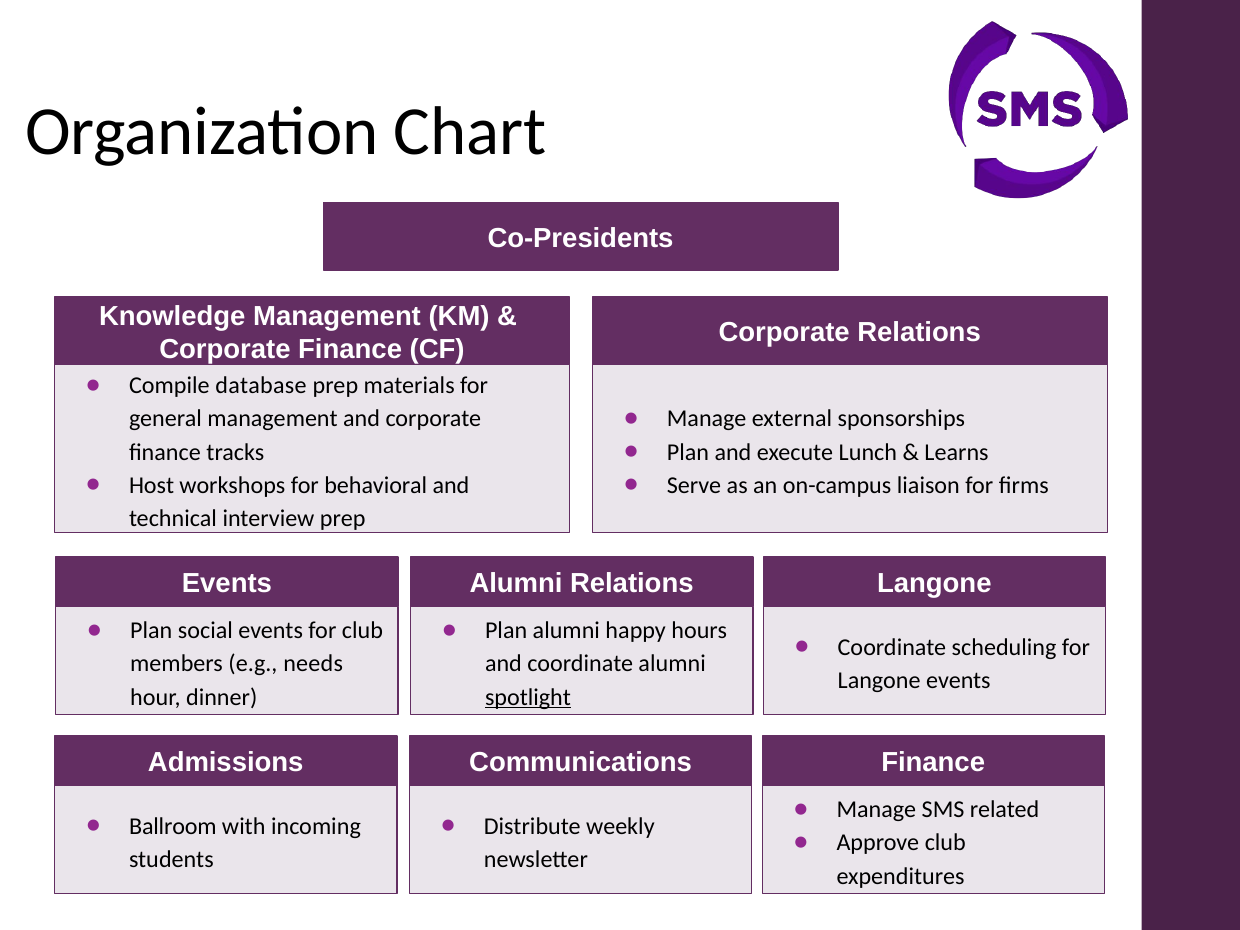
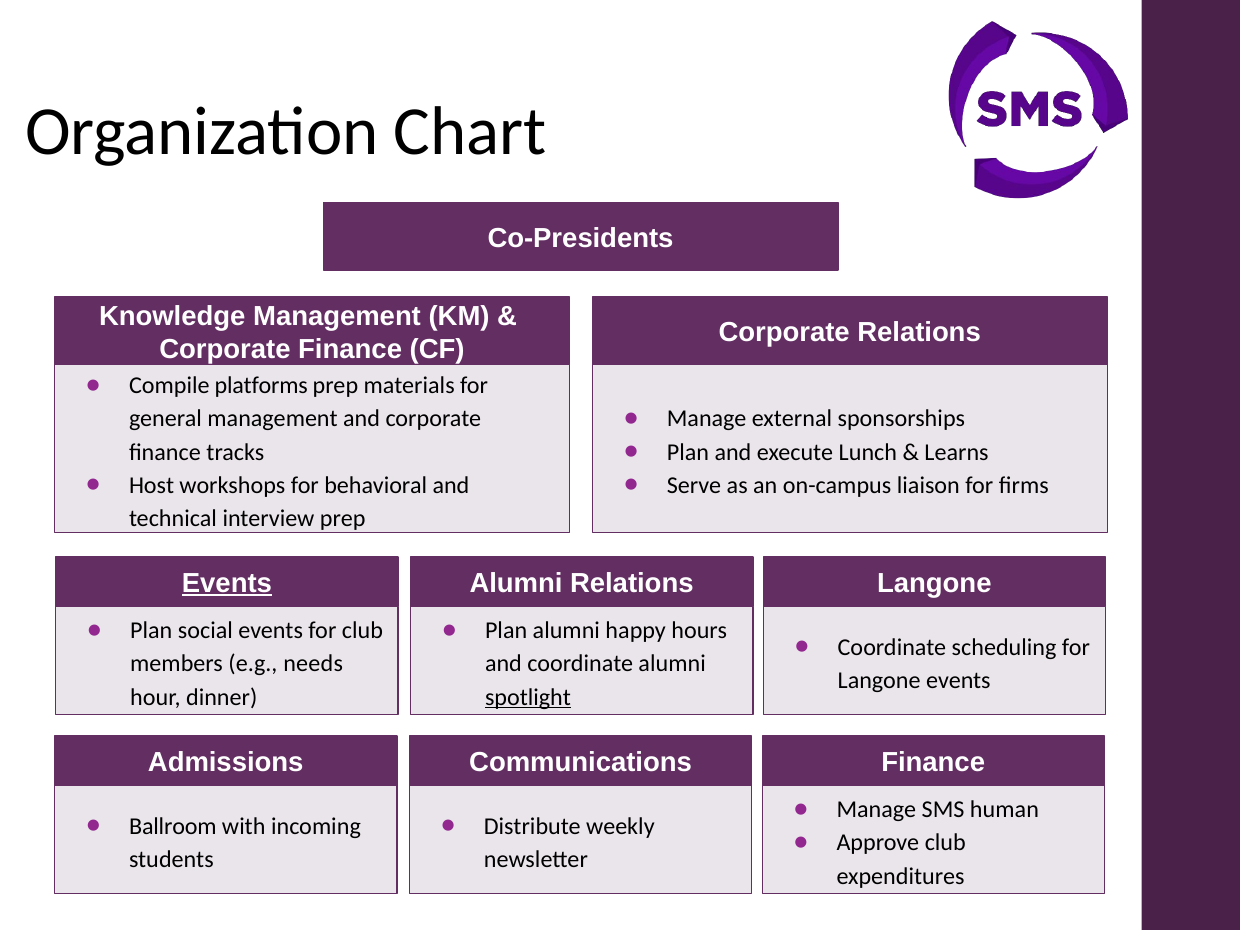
database: database -> platforms
Events at (227, 583) underline: none -> present
related: related -> human
